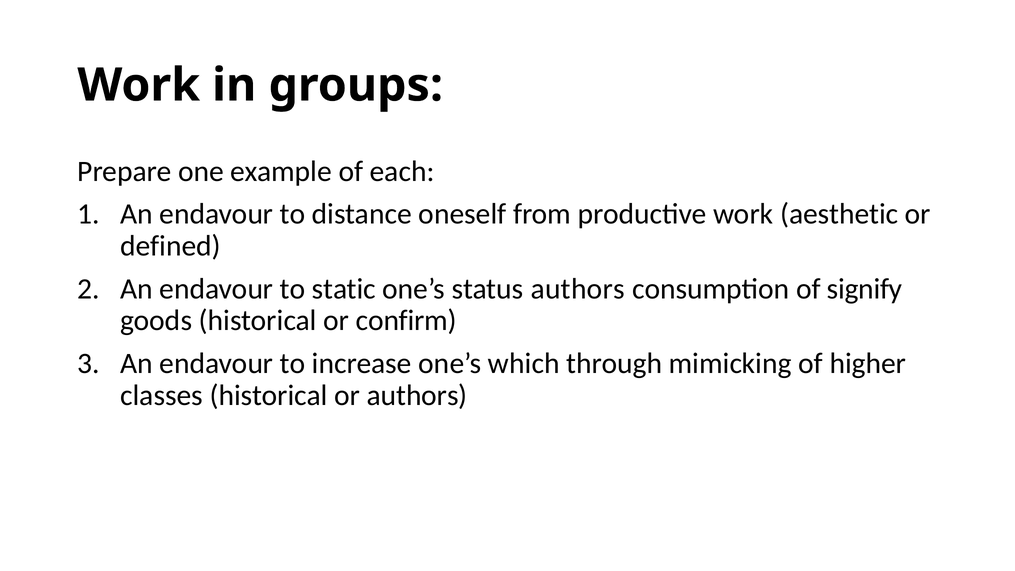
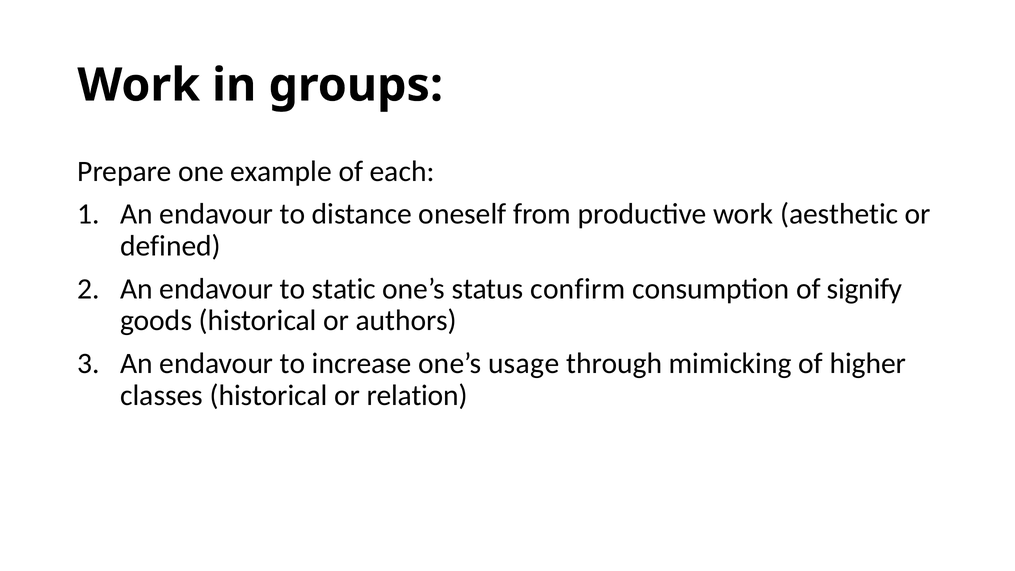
status authors: authors -> confirm
confirm: confirm -> authors
which: which -> usage
or authors: authors -> relation
